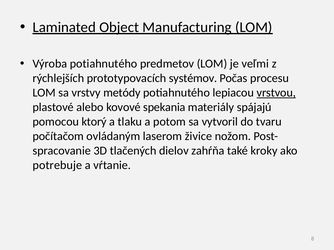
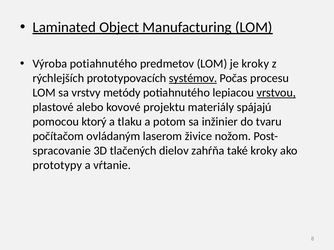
je veľmi: veľmi -> kroky
systémov underline: none -> present
spekania: spekania -> projektu
vytvoril: vytvoril -> inžinier
potrebuje: potrebuje -> prototypy
